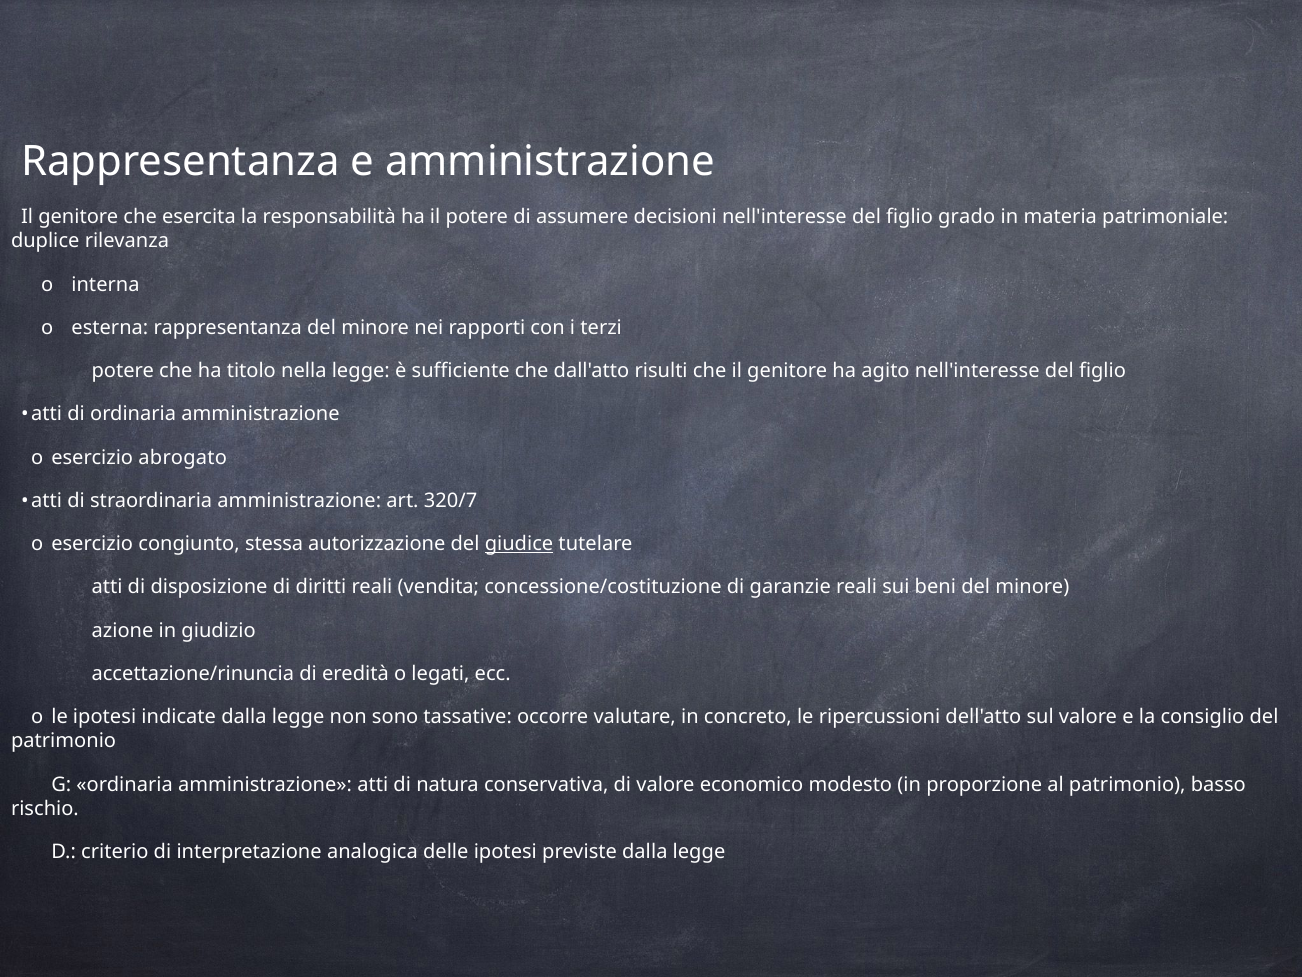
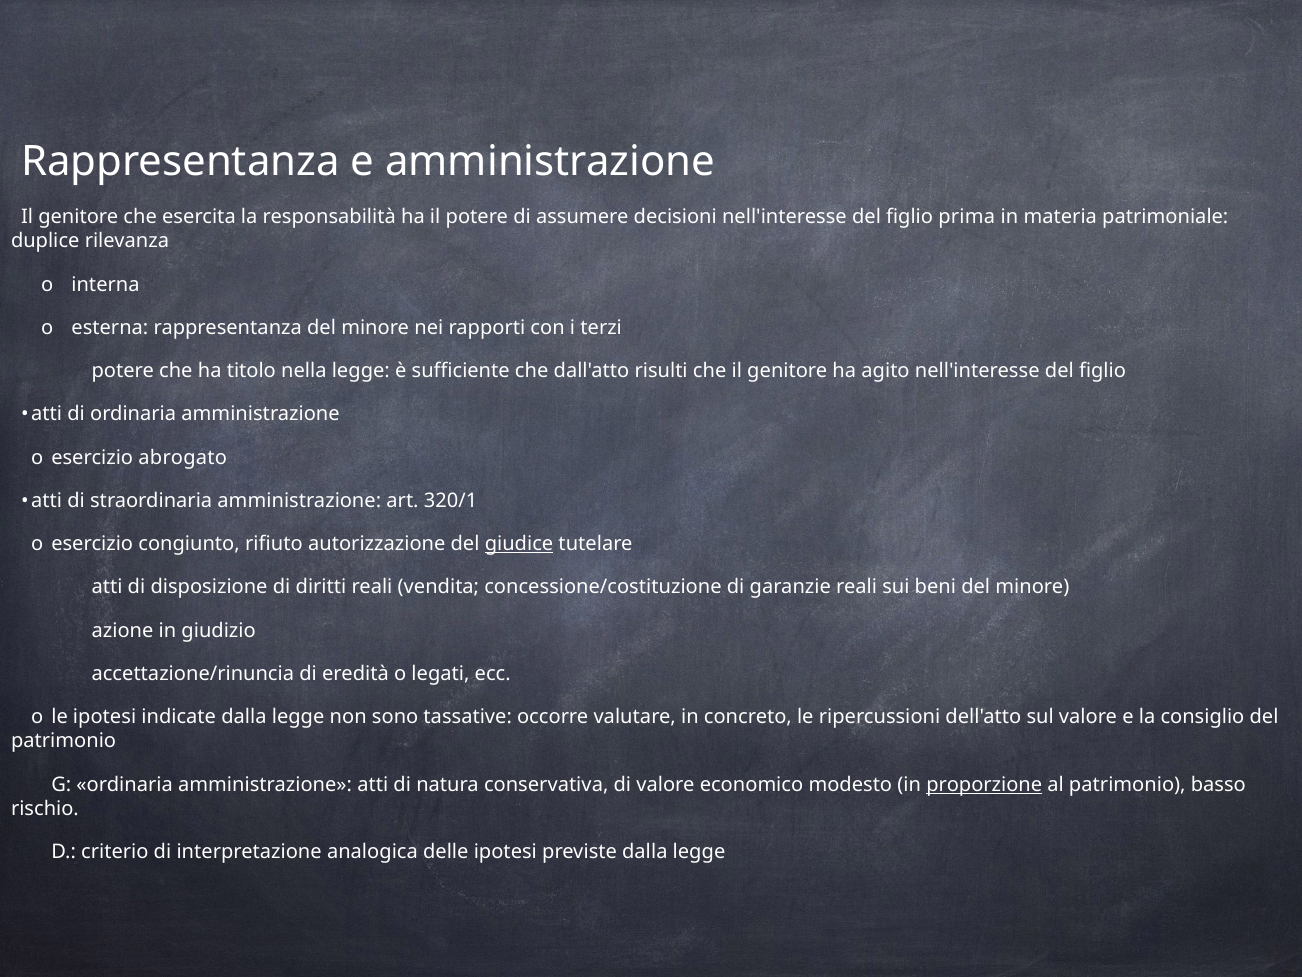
grado: grado -> prima
320/7: 320/7 -> 320/1
stessa: stessa -> rifiuto
proporzione underline: none -> present
